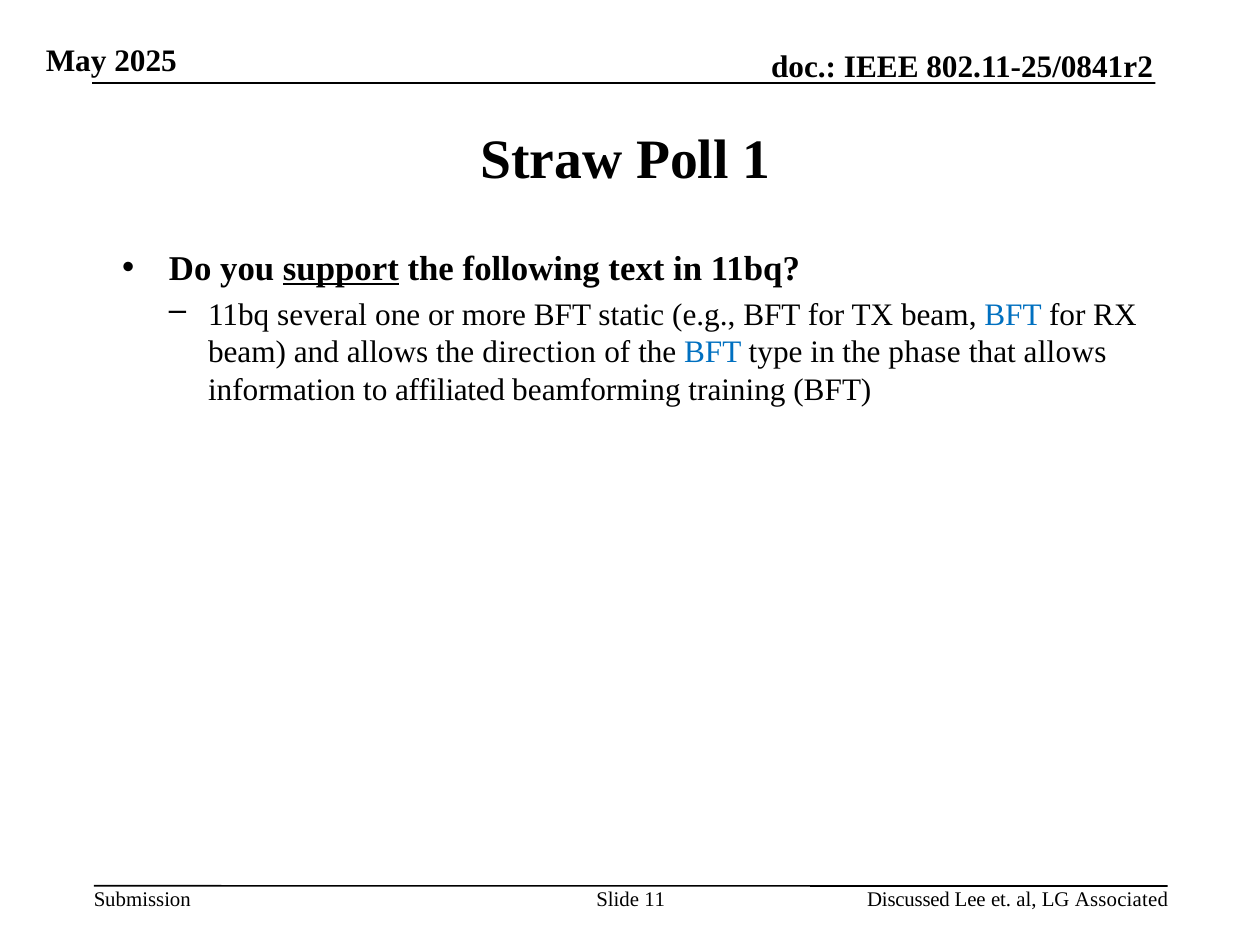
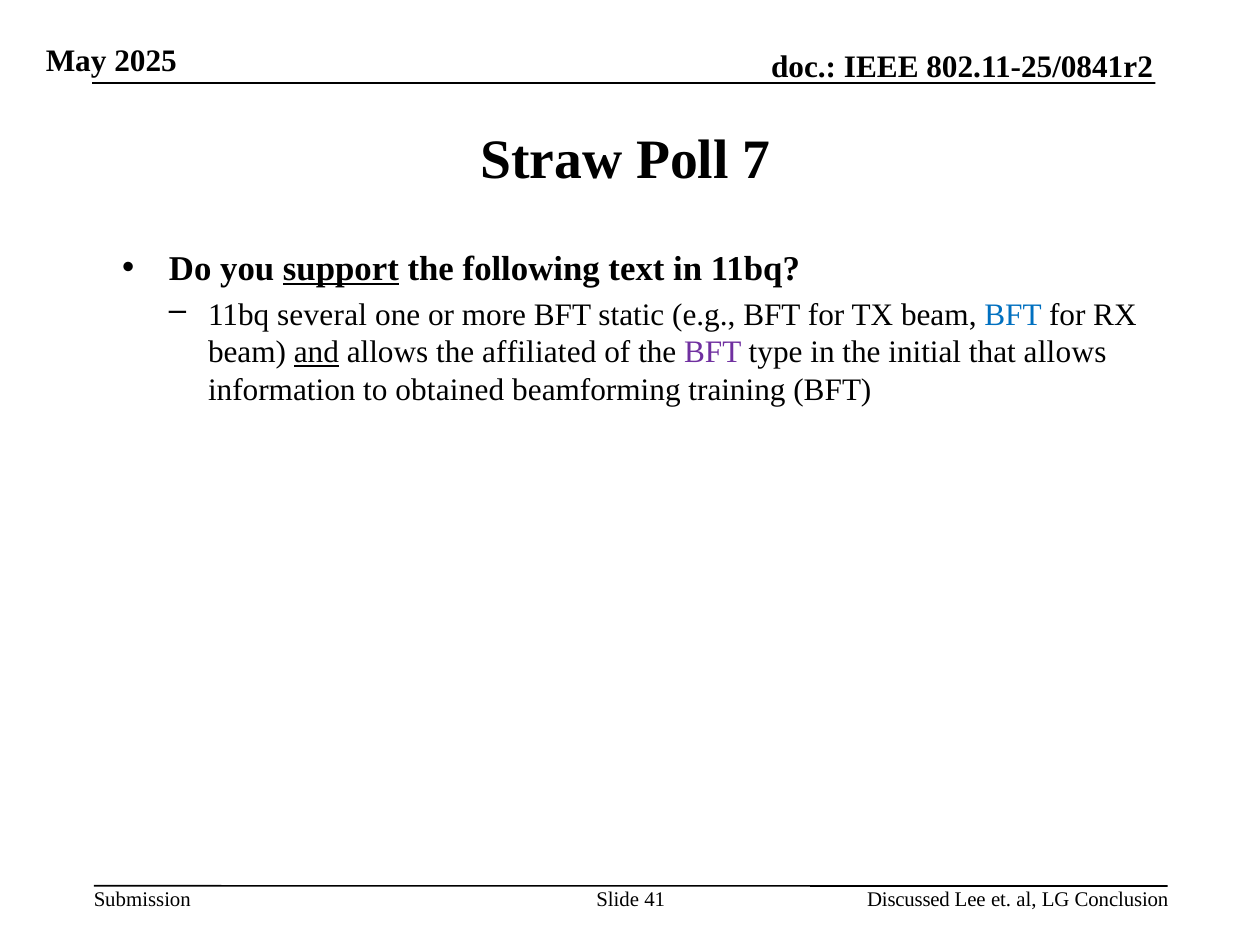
1: 1 -> 7
and underline: none -> present
direction: direction -> affiliated
BFT at (713, 353) colour: blue -> purple
phase: phase -> initial
affiliated: affiliated -> obtained
11: 11 -> 41
Associated: Associated -> Conclusion
